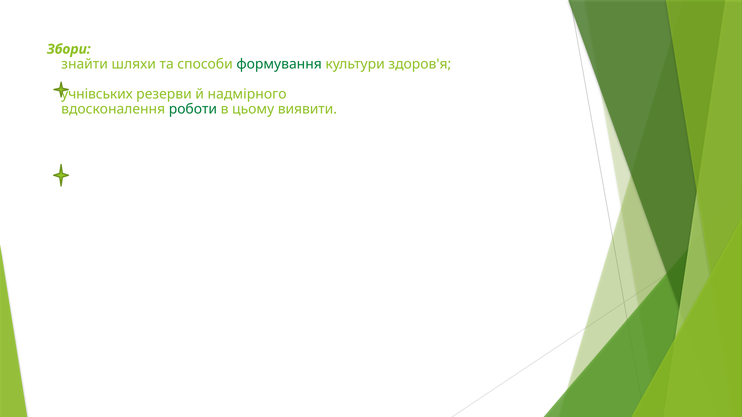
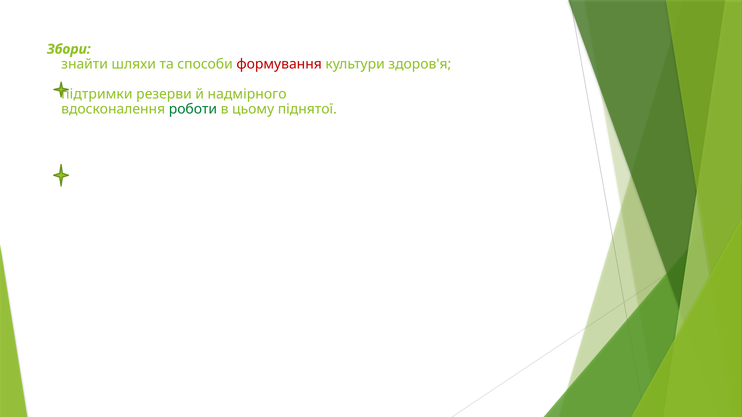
формування colour: green -> red
учнівських: учнівських -> підтримки
виявити: виявити -> піднятої
